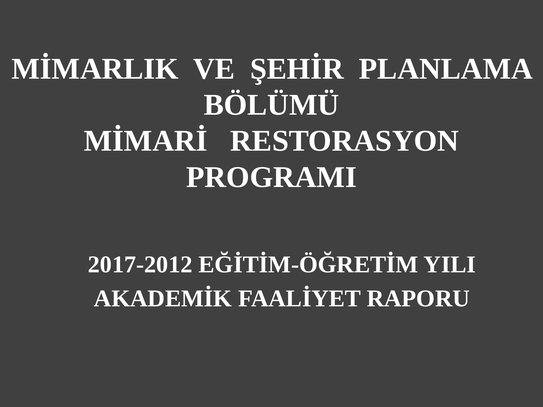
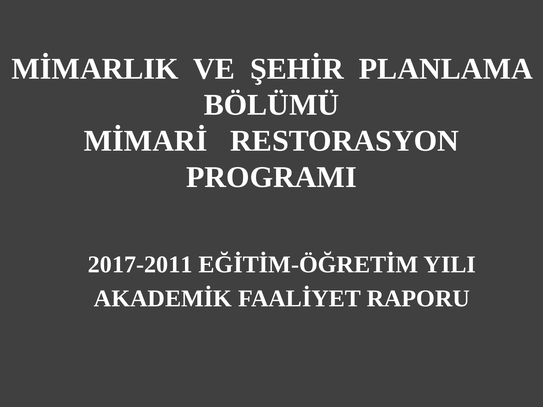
2017-2012: 2017-2012 -> 2017-2011
